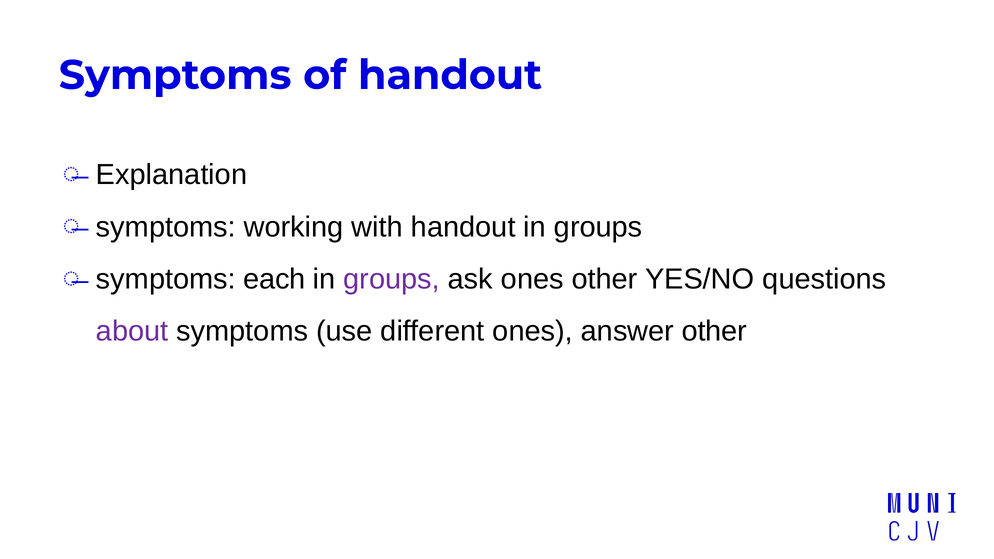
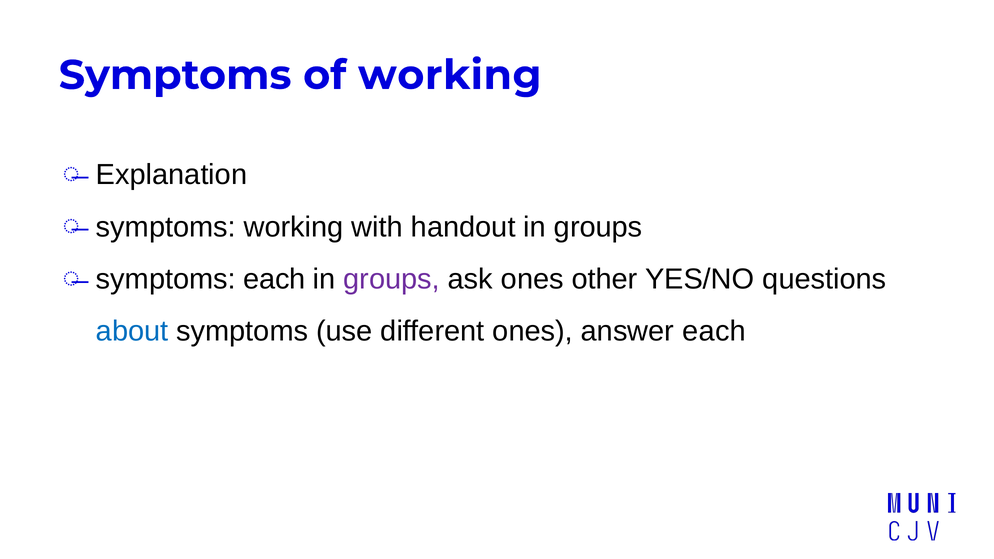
of handout: handout -> working
about colour: purple -> blue
answer other: other -> each
